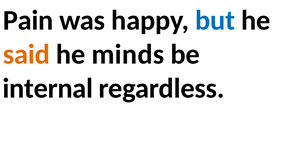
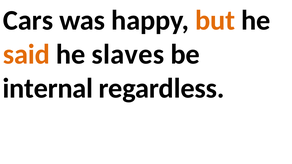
Pain: Pain -> Cars
but colour: blue -> orange
minds: minds -> slaves
